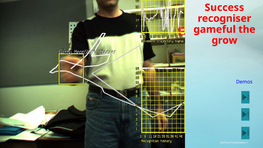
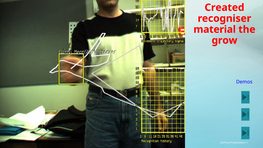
Success: Success -> Created
gameful: gameful -> material
